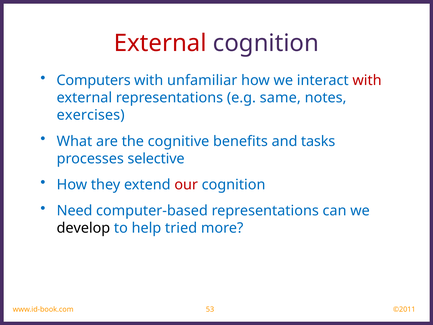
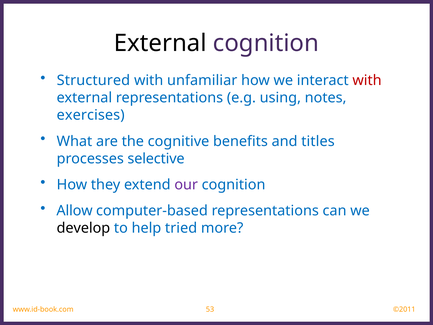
External at (160, 43) colour: red -> black
Computers: Computers -> Structured
same: same -> using
tasks: tasks -> titles
our colour: red -> purple
Need: Need -> Allow
